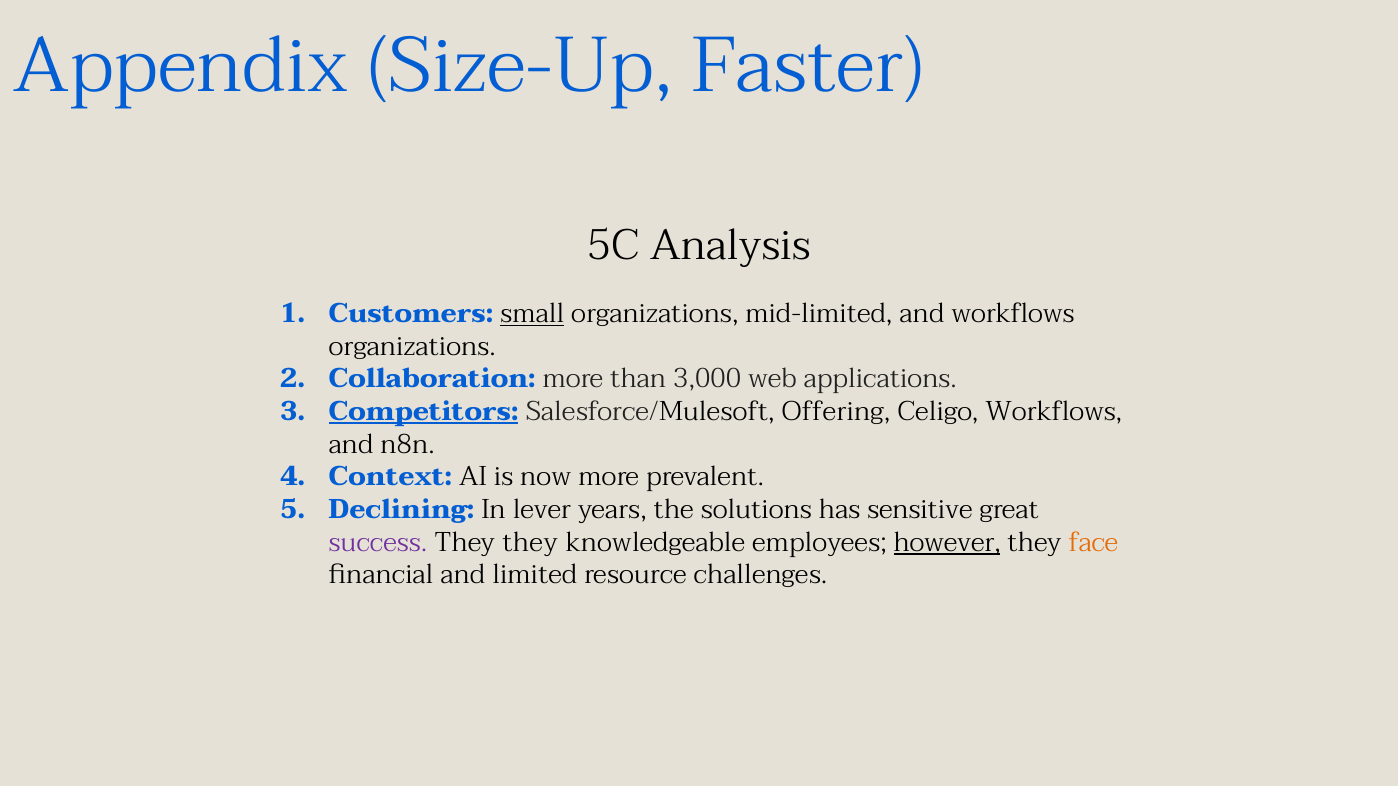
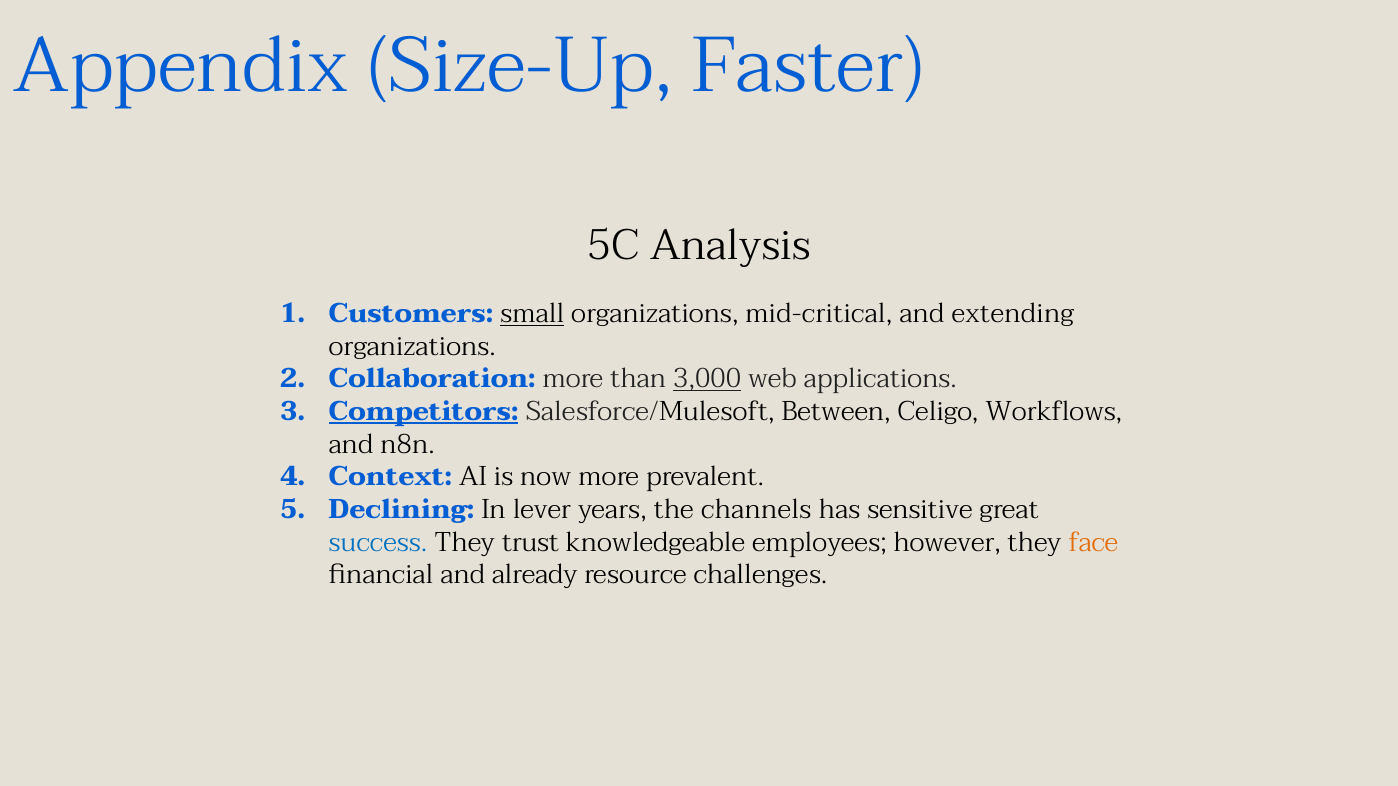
mid-limited: mid-limited -> mid-critical
and workflows: workflows -> extending
3,000 underline: none -> present
Offering: Offering -> Between
solutions: solutions -> channels
success colour: purple -> blue
They they: they -> trust
however underline: present -> none
limited: limited -> already
